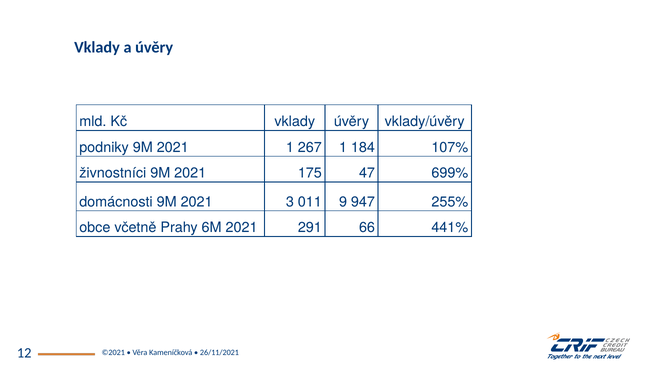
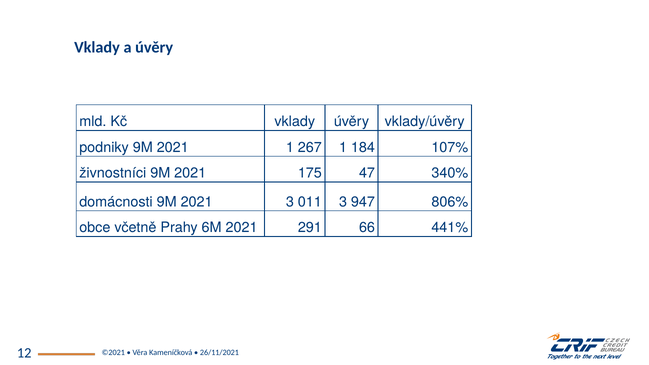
699%: 699% -> 340%
011 9: 9 -> 3
255%: 255% -> 806%
